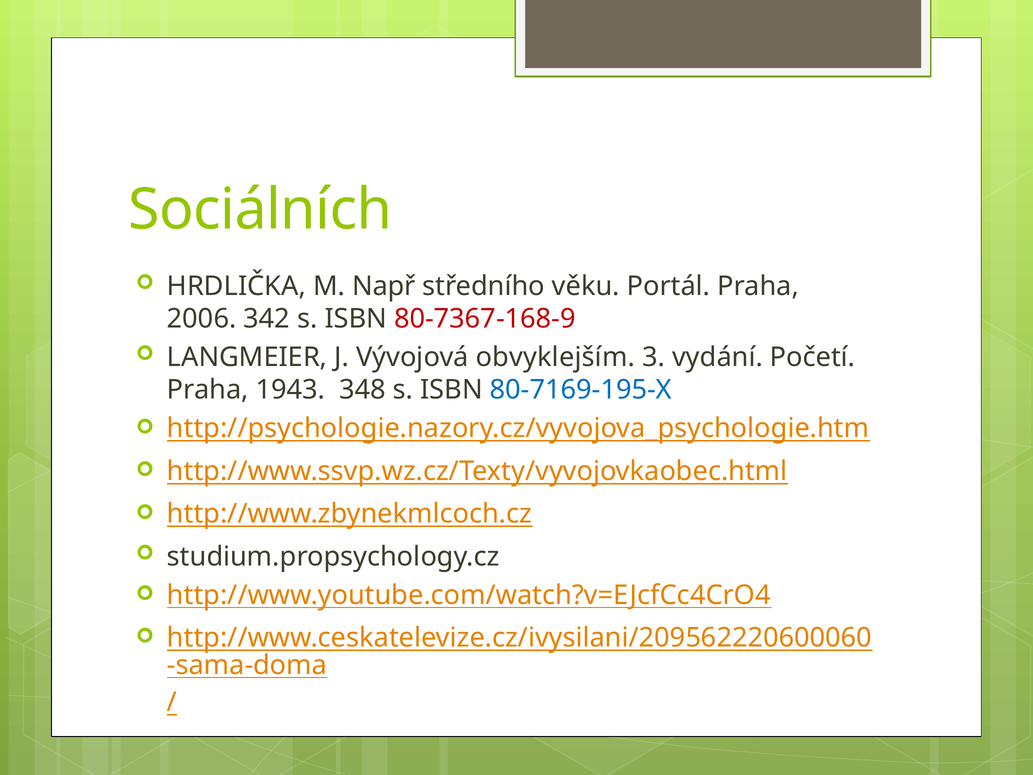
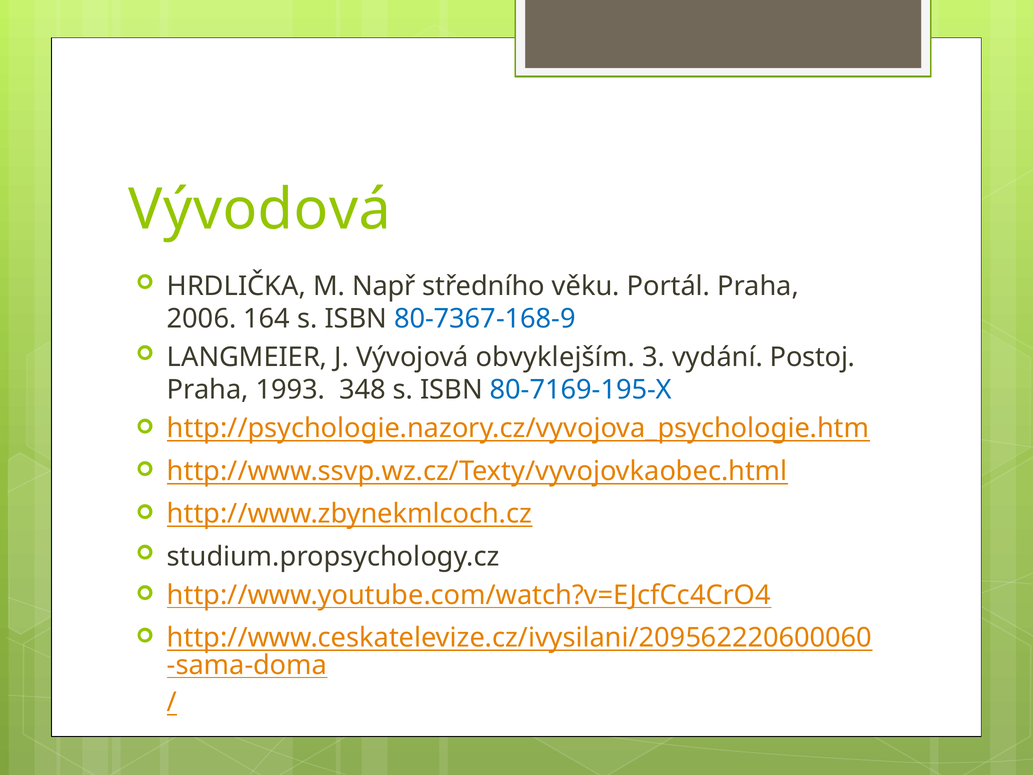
Sociálních: Sociálních -> Vývodová
342: 342 -> 164
80-7367-168-9 colour: red -> blue
Početí: Početí -> Postoj
1943: 1943 -> 1993
